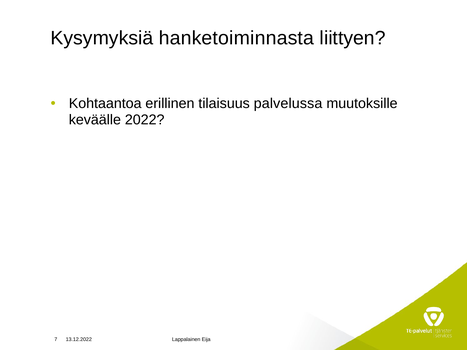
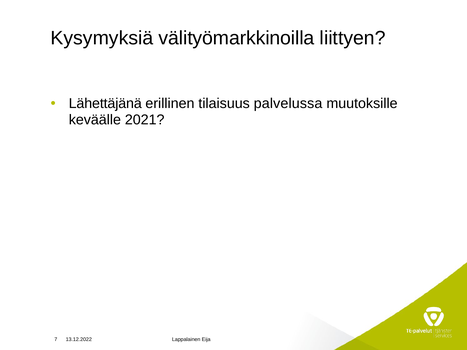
hanketoiminnasta: hanketoiminnasta -> välityömarkkinoilla
Kohtaantoa: Kohtaantoa -> Lähettäjänä
2022: 2022 -> 2021
